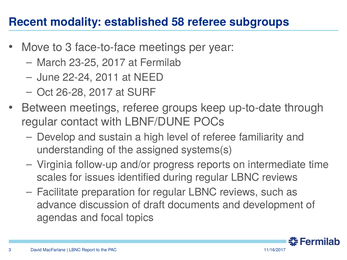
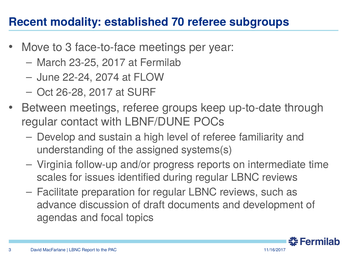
58: 58 -> 70
2011: 2011 -> 2074
NEED: NEED -> FLOW
